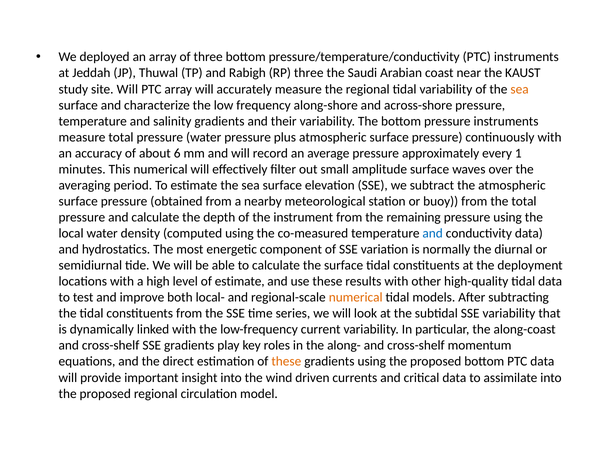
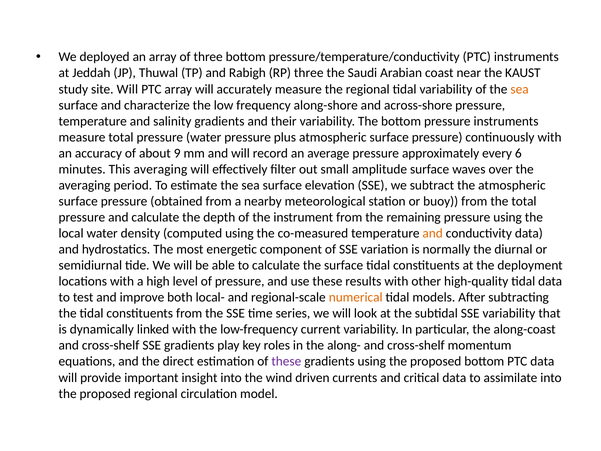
6: 6 -> 9
1: 1 -> 6
This numerical: numerical -> averaging
and at (433, 233) colour: blue -> orange
of estimate: estimate -> pressure
these at (286, 361) colour: orange -> purple
